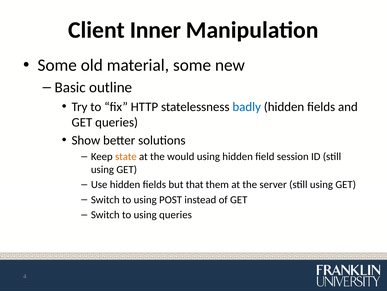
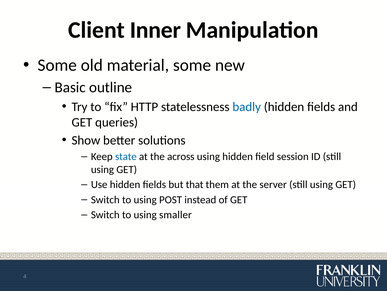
state colour: orange -> blue
would: would -> across
using queries: queries -> smaller
